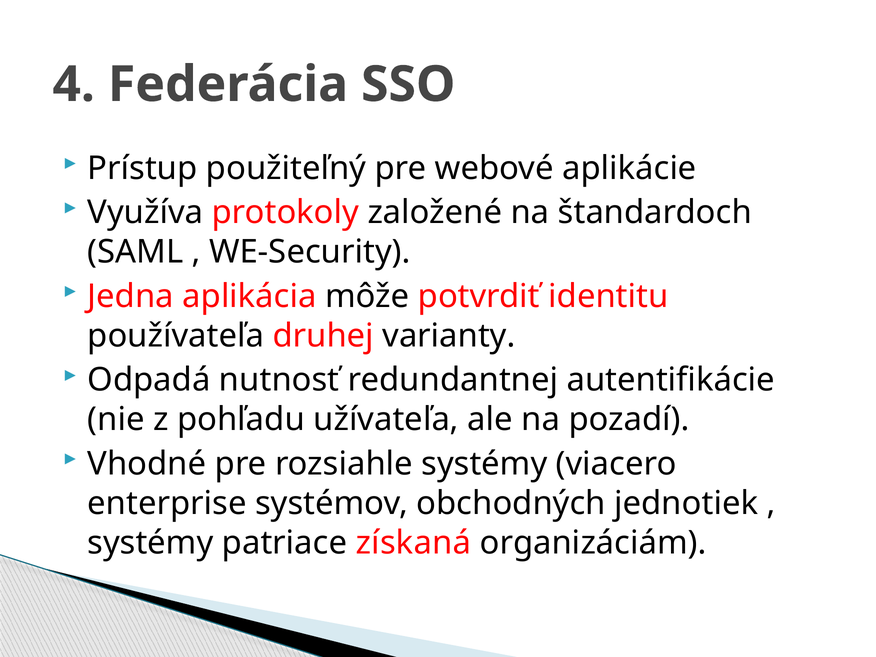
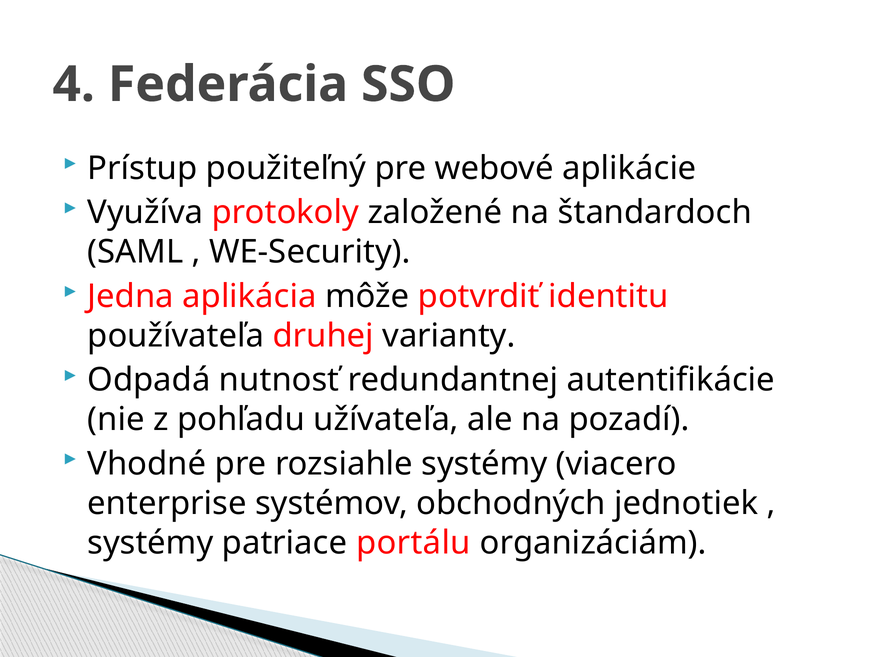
získaná: získaná -> portálu
